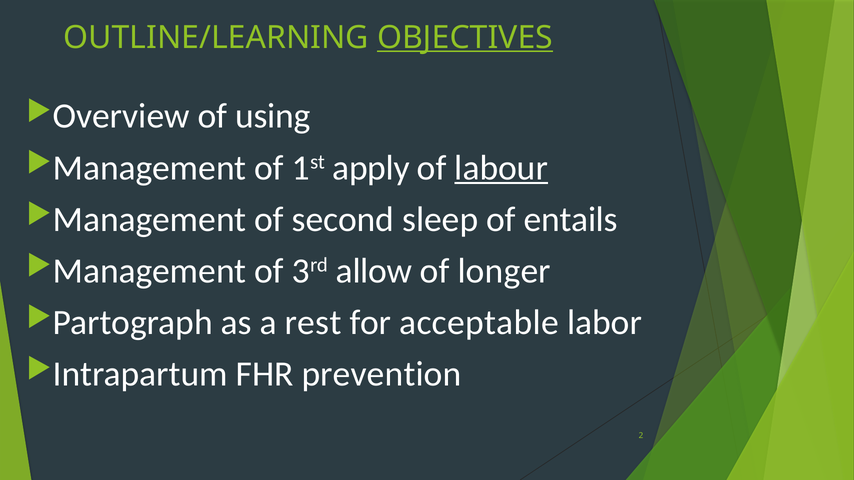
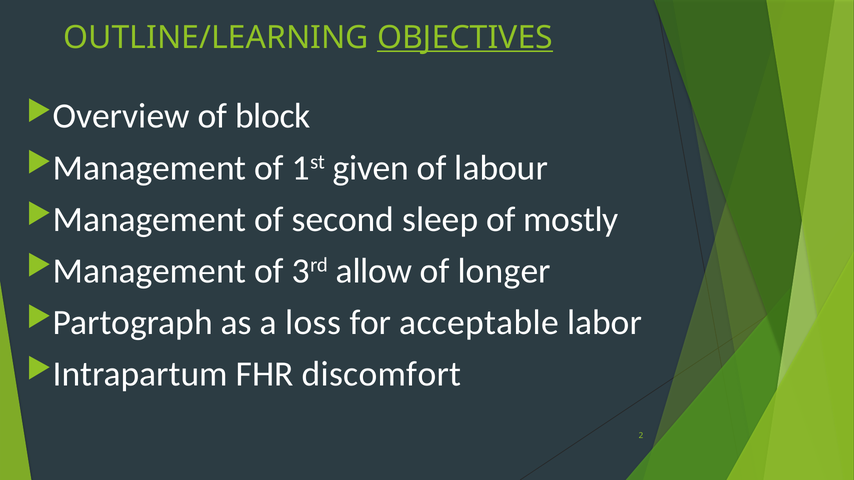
using: using -> block
apply: apply -> given
labour underline: present -> none
entails: entails -> mostly
rest: rest -> loss
prevention: prevention -> discomfort
